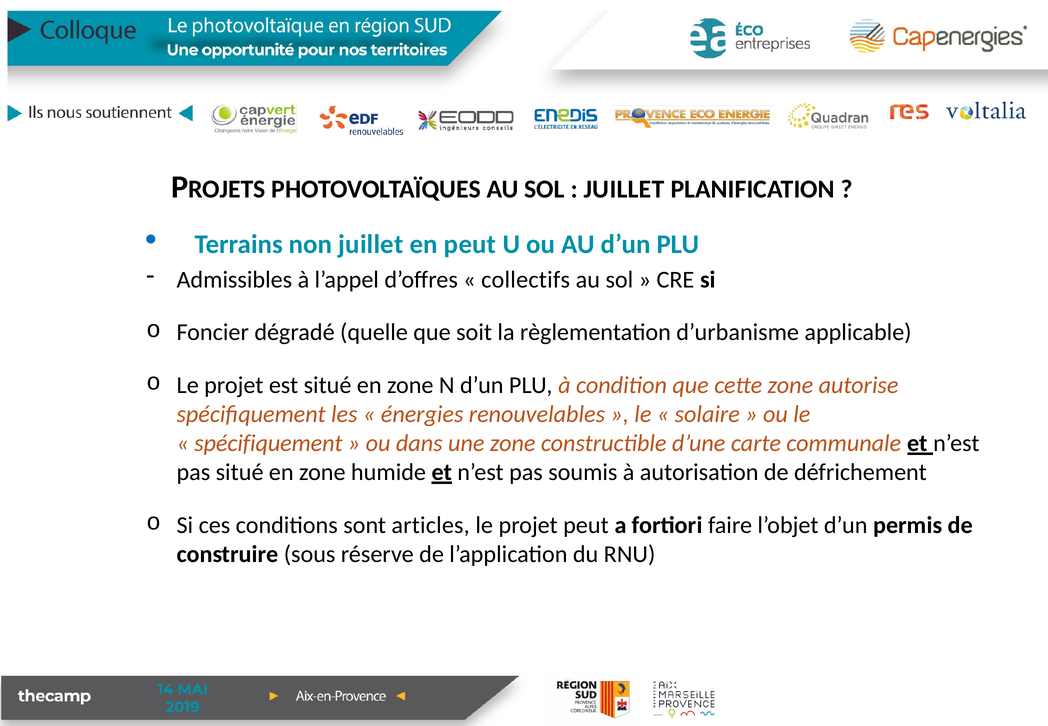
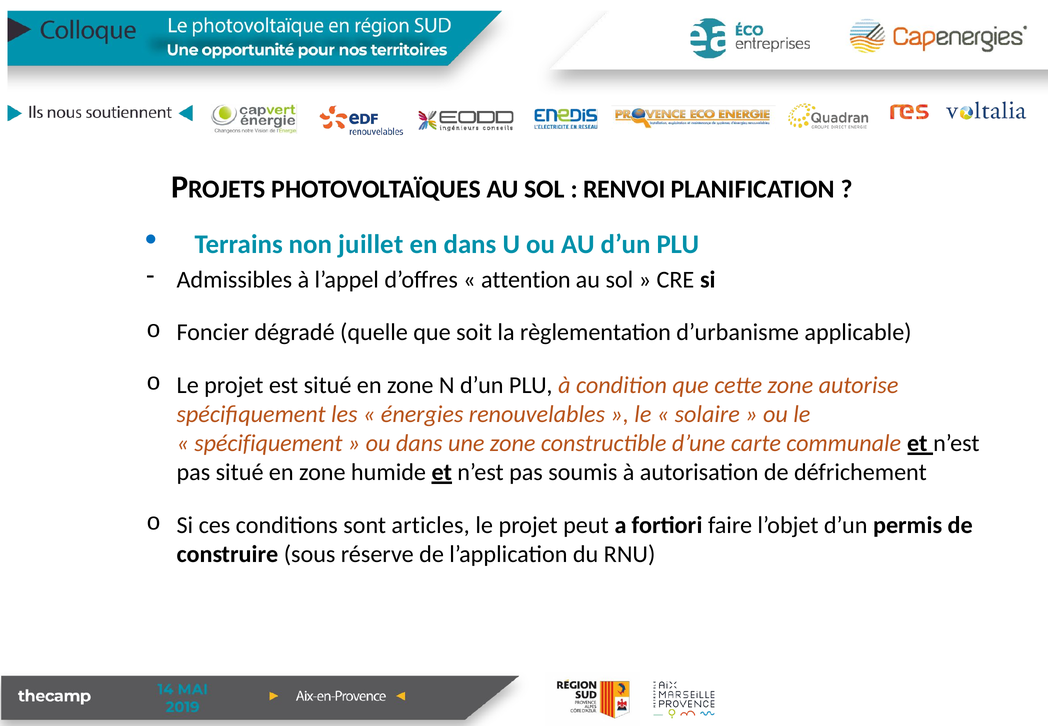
JUILLET at (624, 189): JUILLET -> RENVOI
en peut: peut -> dans
collectifs: collectifs -> attention
